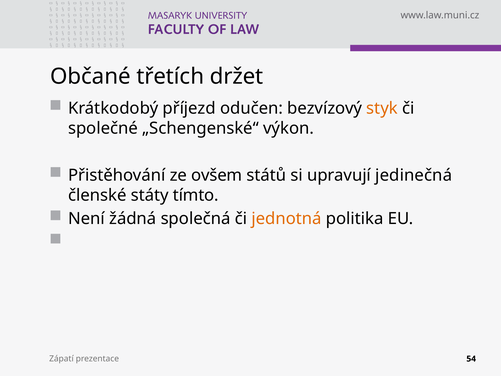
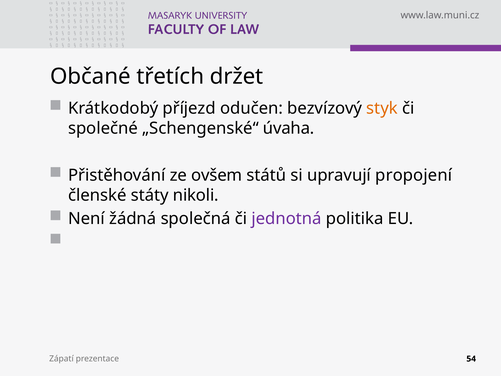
výkon: výkon -> úvaha
jedinečná: jedinečná -> propojení
tímto: tímto -> nikoli
jednotná colour: orange -> purple
